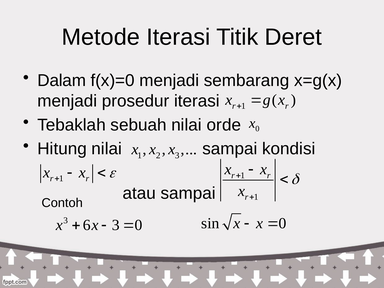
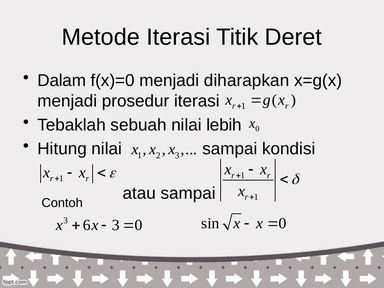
sembarang: sembarang -> diharapkan
orde: orde -> lebih
